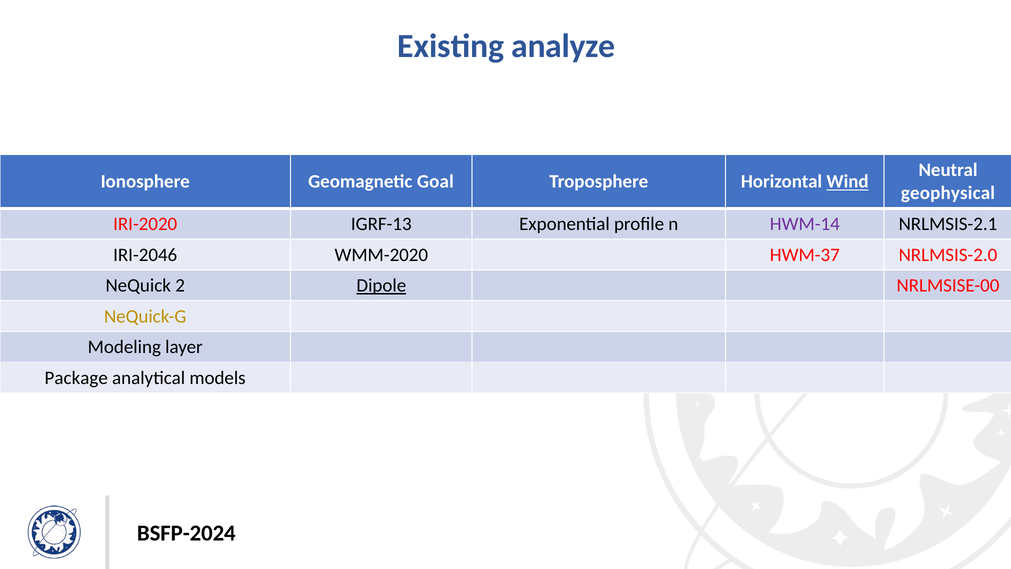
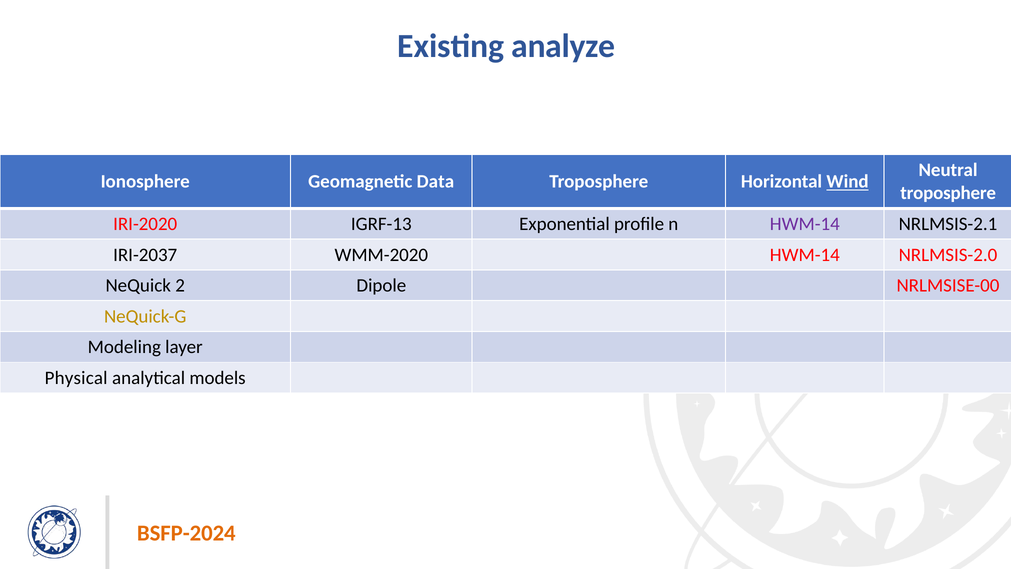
Goal: Goal -> Data
geophysical at (948, 193): geophysical -> troposphere
IRI-2046: IRI-2046 -> IRI-2037
WMM-2020 HWM-37: HWM-37 -> HWM-14
Dipole underline: present -> none
Package: Package -> Physical
BSFP-2024 colour: black -> orange
